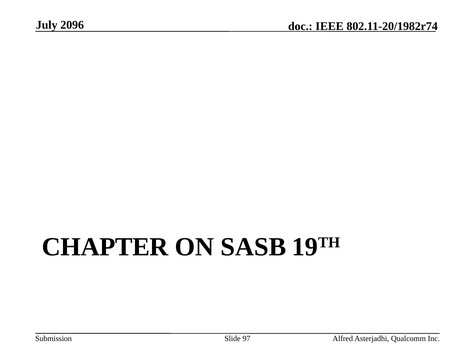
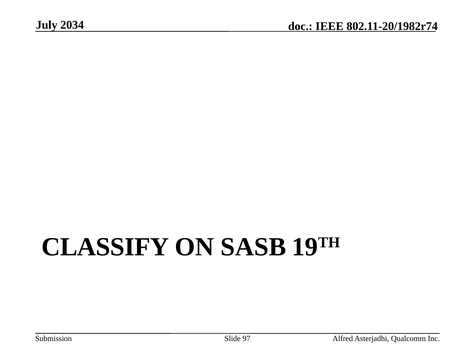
2096: 2096 -> 2034
CHAPTER: CHAPTER -> CLASSIFY
